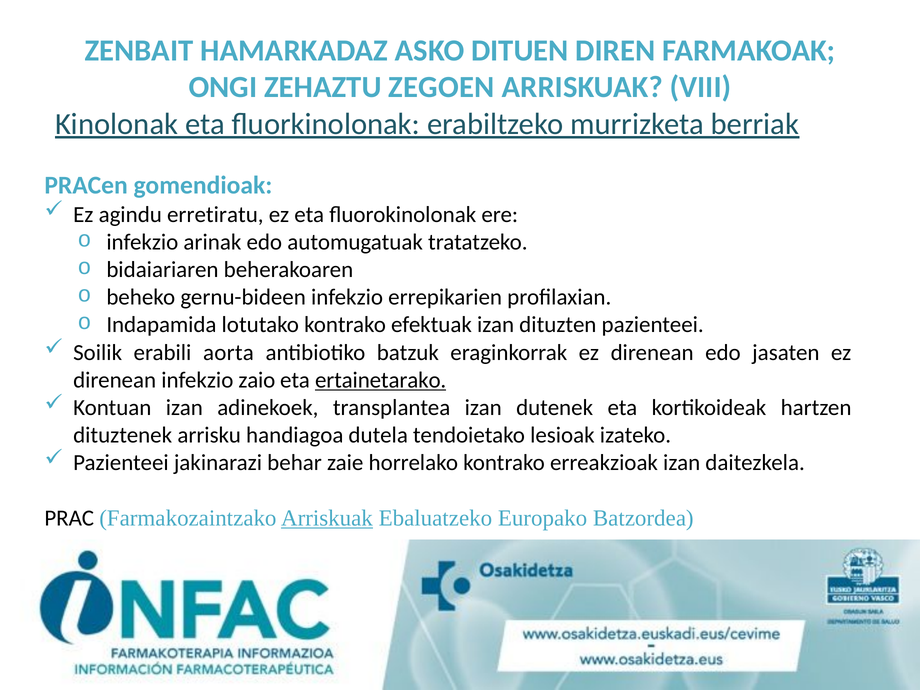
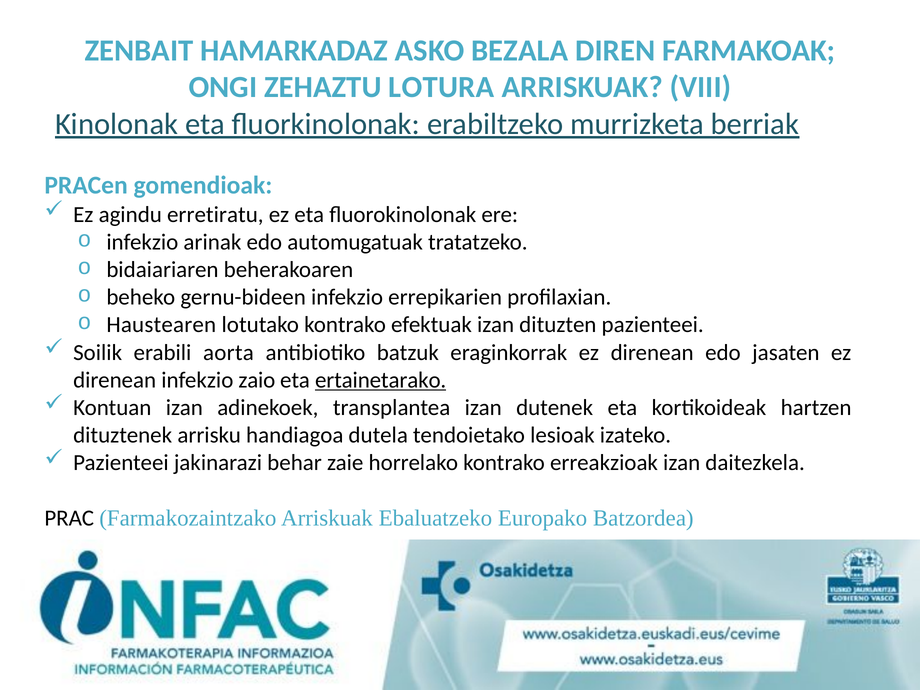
DITUEN: DITUEN -> BEZALA
ZEGOEN: ZEGOEN -> LOTURA
Indapamida: Indapamida -> Haustearen
Arriskuak at (327, 518) underline: present -> none
